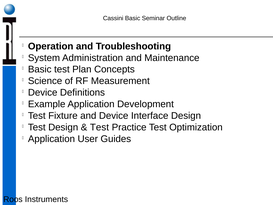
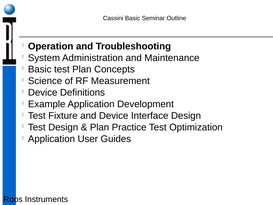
Test at (99, 127): Test -> Plan
